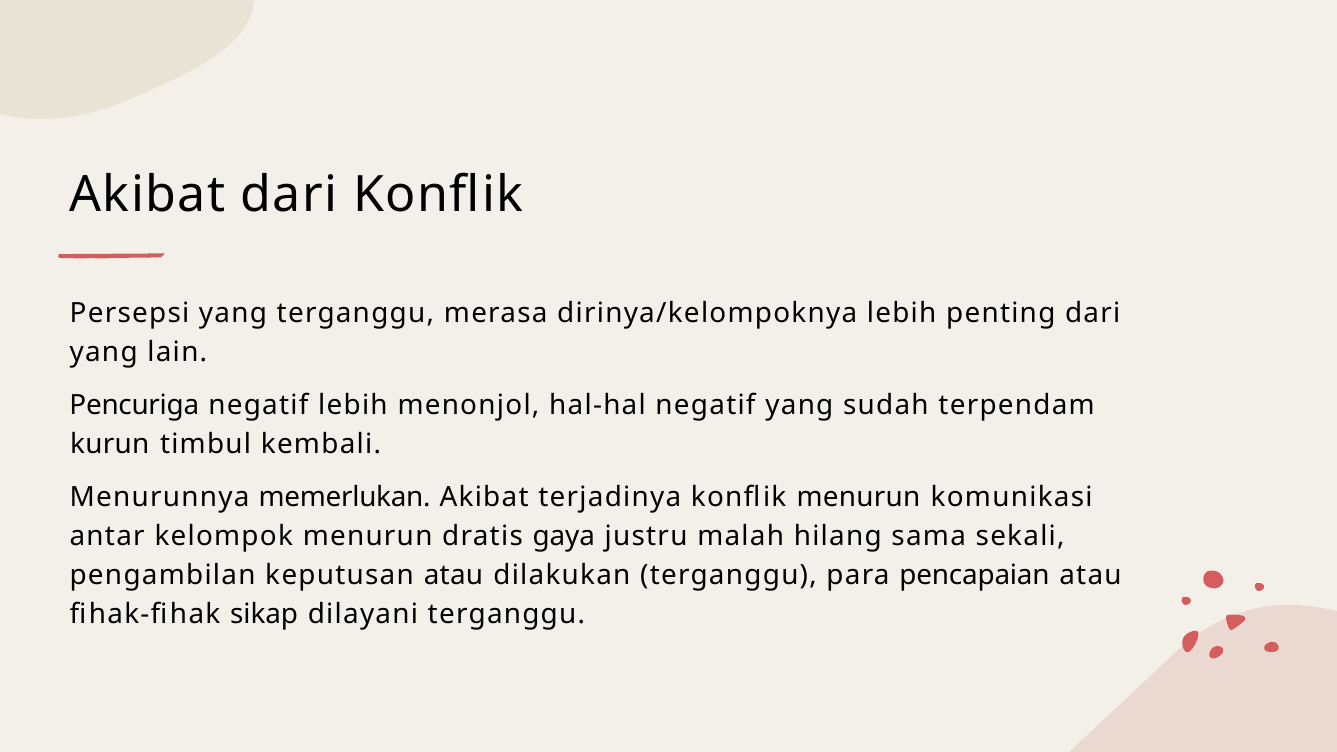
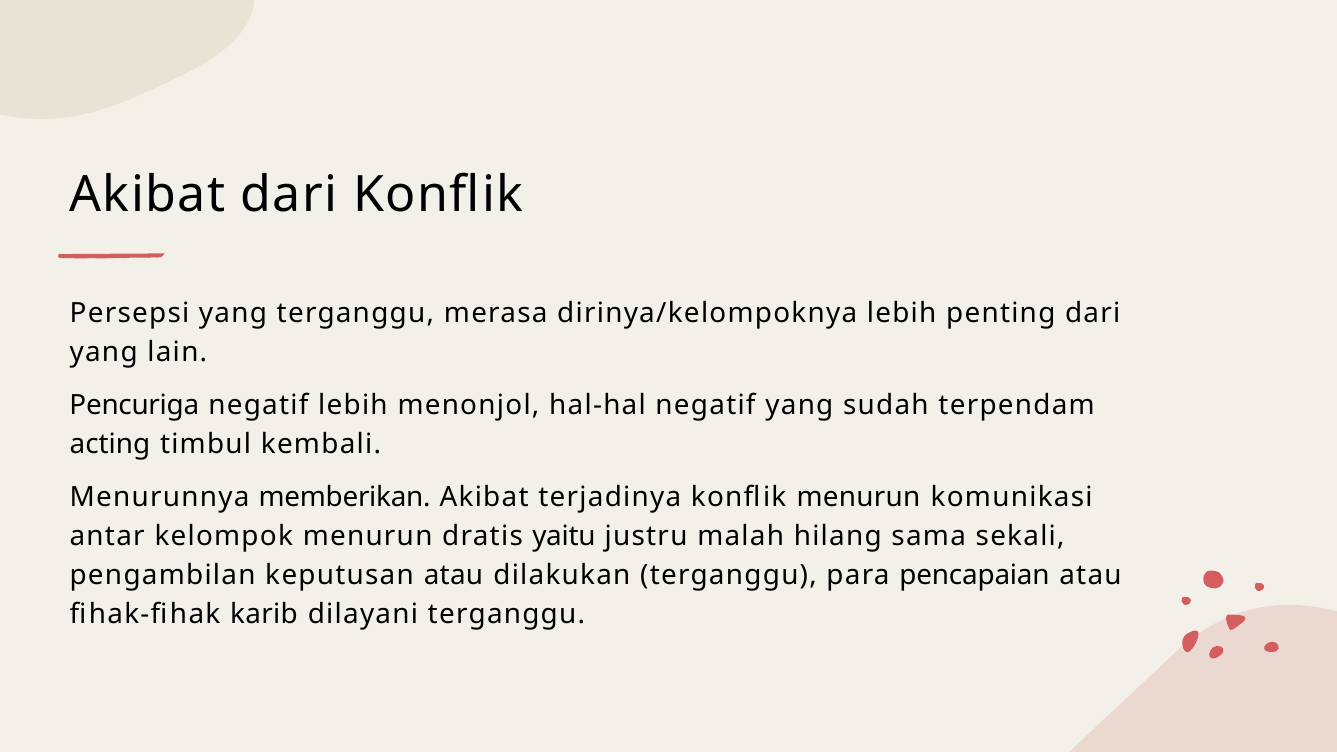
kurun: kurun -> acting
memerlukan: memerlukan -> memberikan
gaya: gaya -> yaitu
sikap: sikap -> karib
